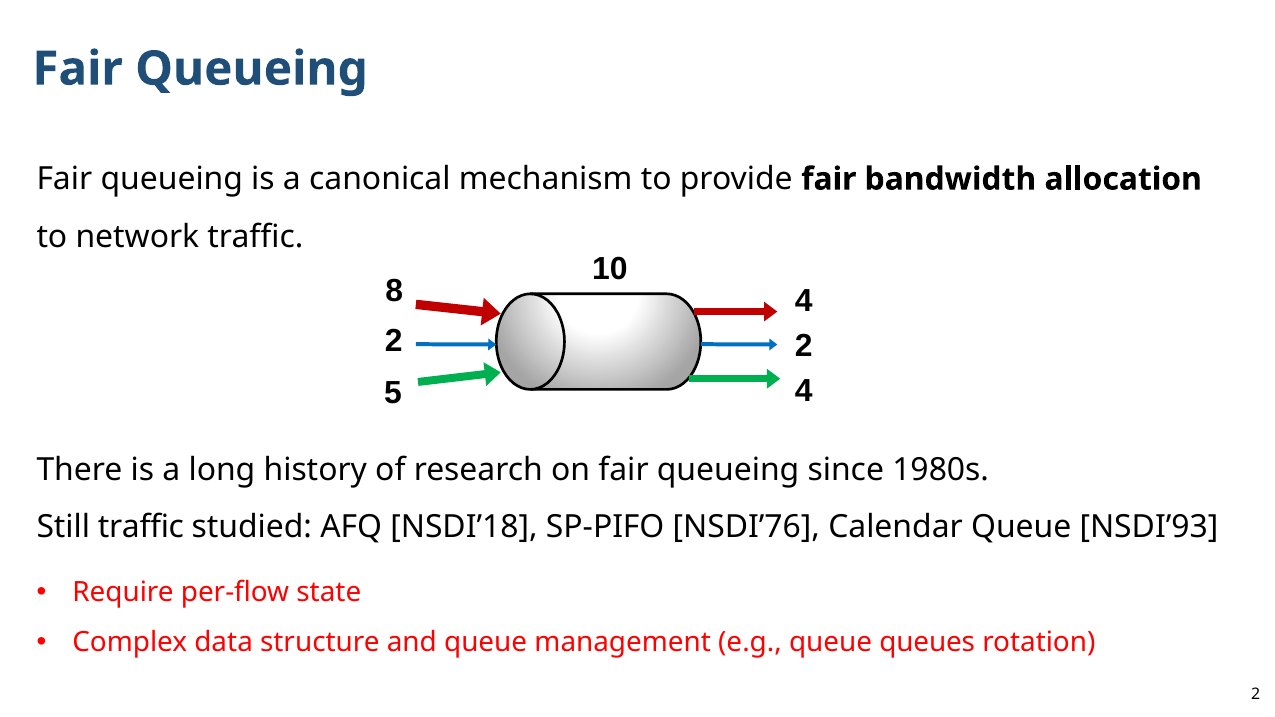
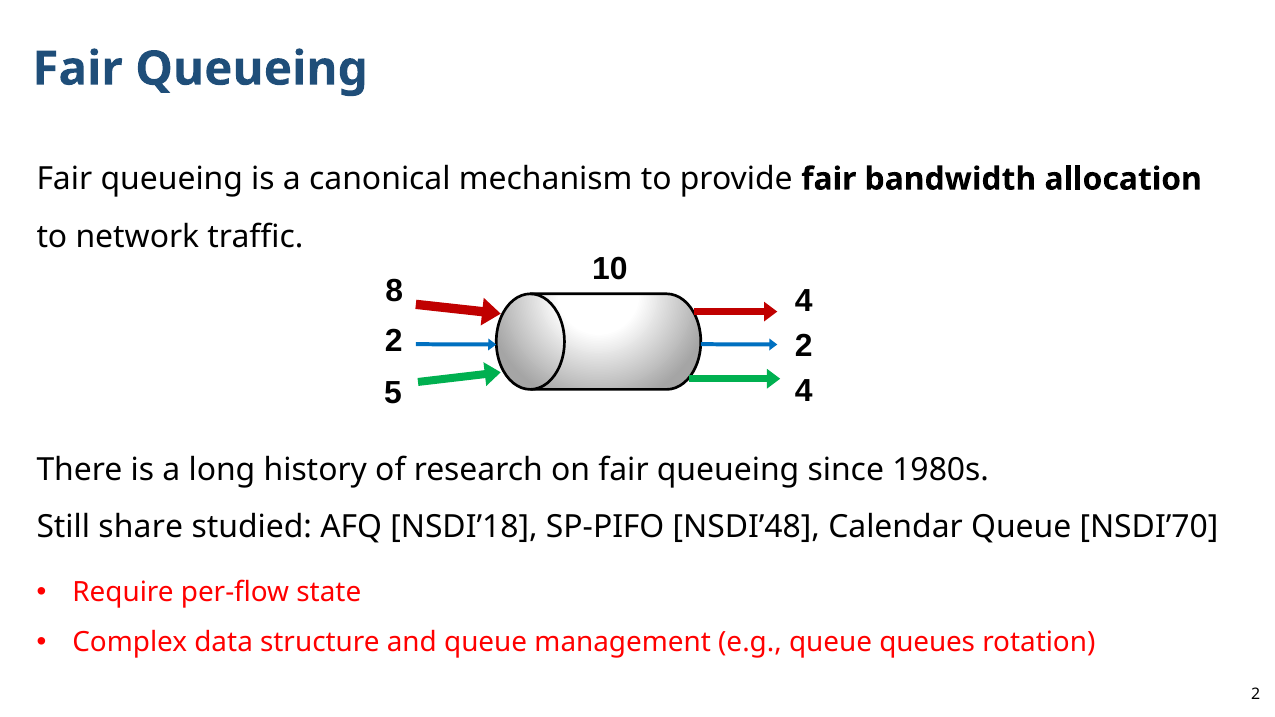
Still traffic: traffic -> share
NSDI’76: NSDI’76 -> NSDI’48
NSDI’93: NSDI’93 -> NSDI’70
